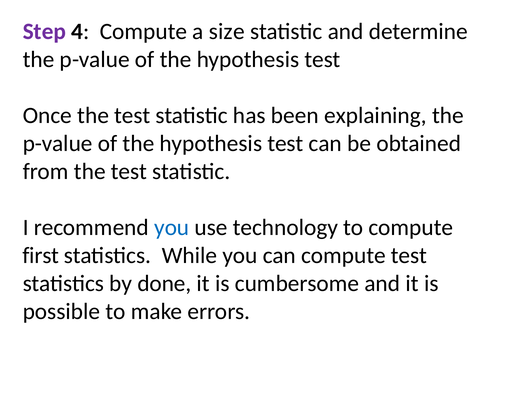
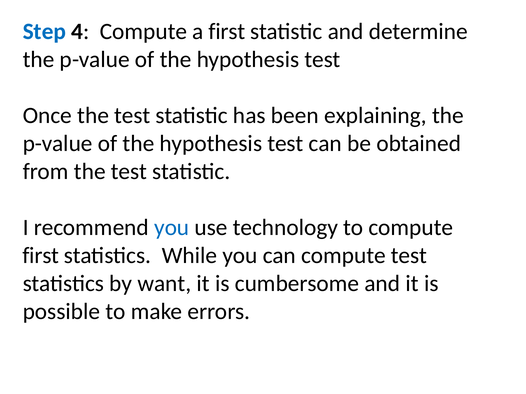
Step colour: purple -> blue
a size: size -> first
done: done -> want
